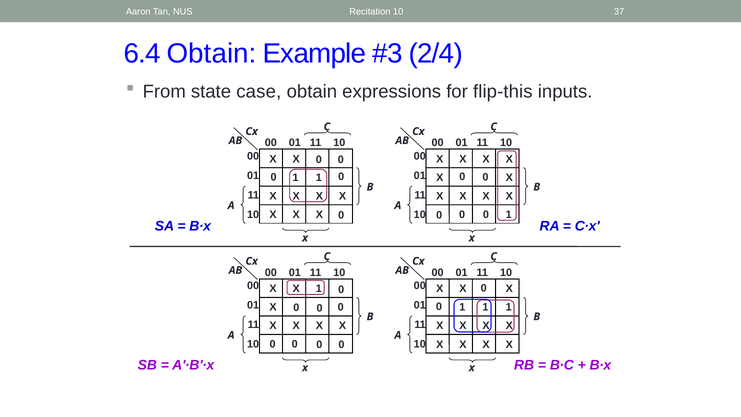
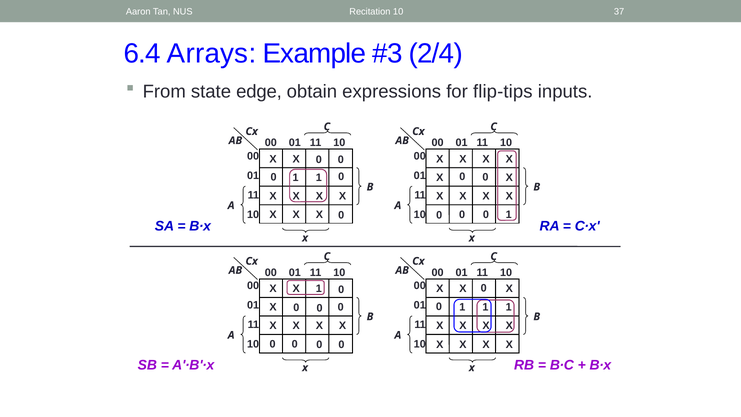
6.4 Obtain: Obtain -> Arrays
case: case -> edge
flip-this: flip-this -> flip-tips
